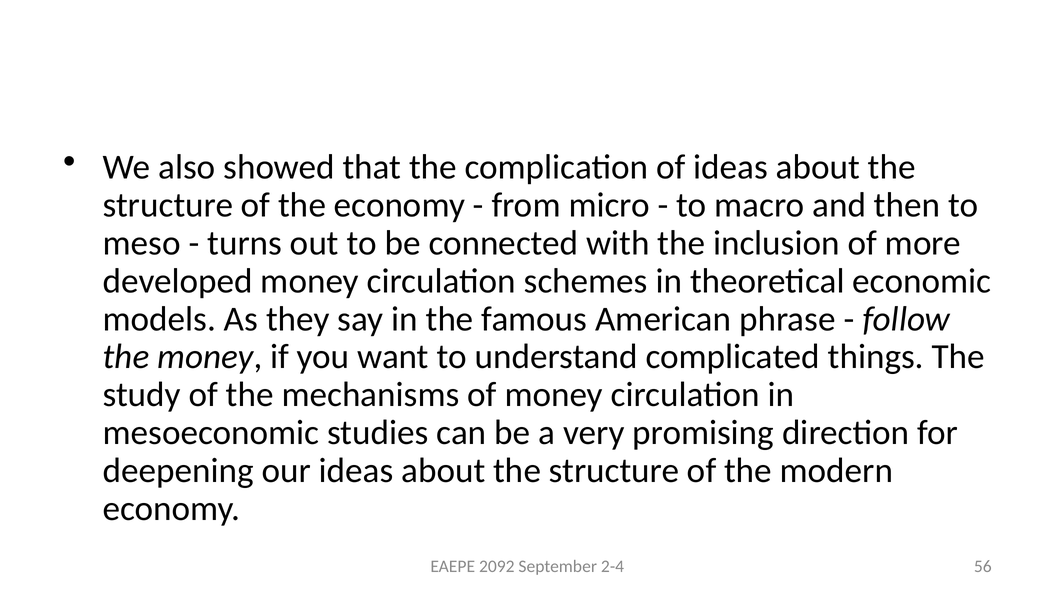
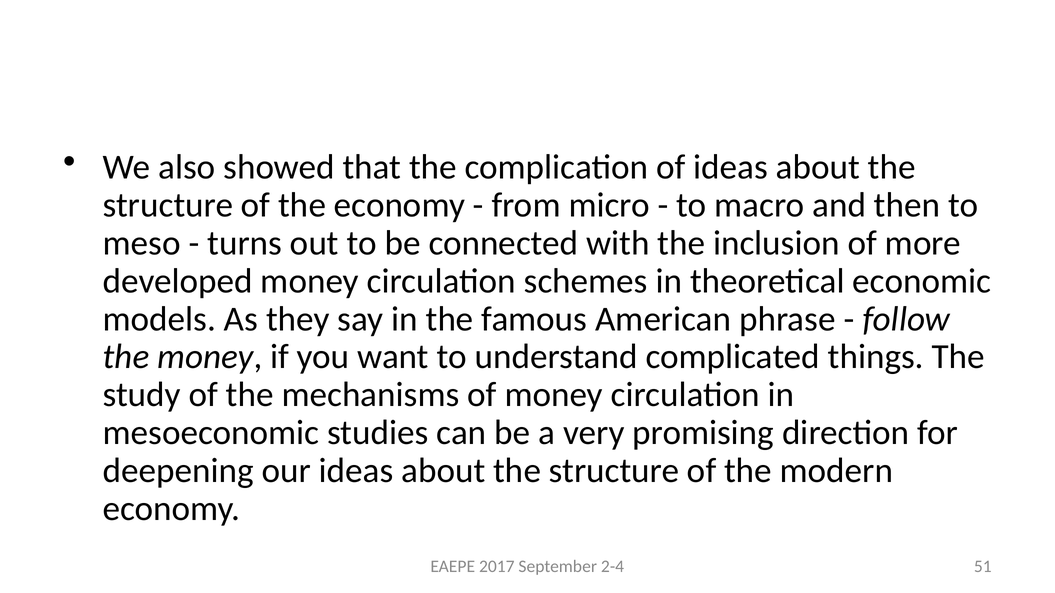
2092: 2092 -> 2017
56: 56 -> 51
